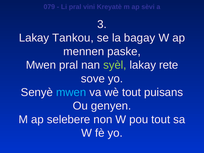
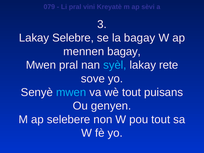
Tankou: Tankou -> Selebre
mennen paske: paske -> bagay
syèl colour: light green -> light blue
